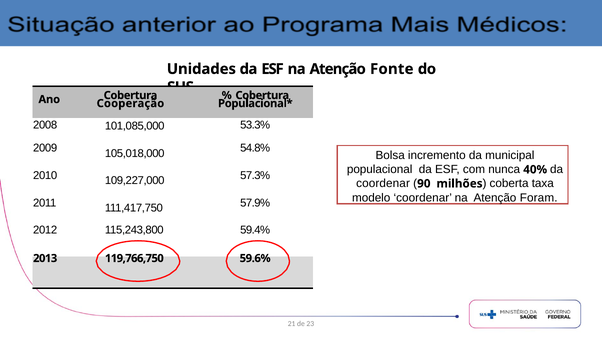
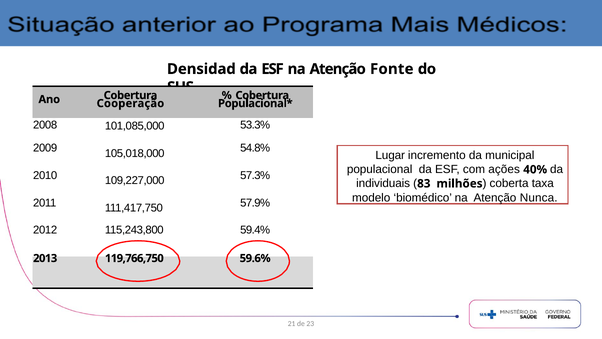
Unidades: Unidades -> Densidad
Bolsa: Bolsa -> Lugar
nunca: nunca -> ações
coordenar at (383, 183): coordenar -> individuais
90: 90 -> 83
modelo coordenar: coordenar -> biomédico
Foram: Foram -> Nunca
